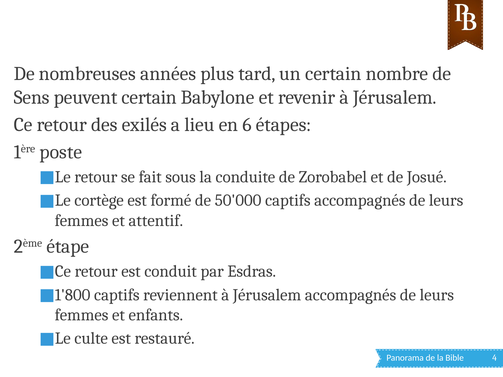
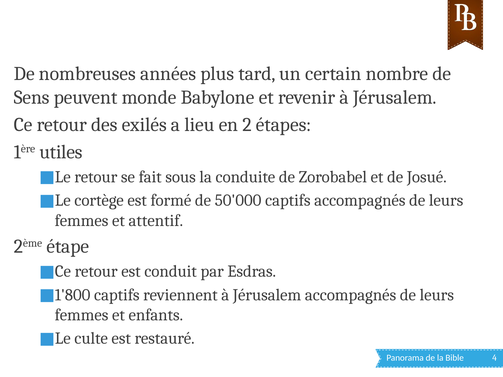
peuvent certain: certain -> monde
6: 6 -> 2
poste: poste -> utiles
